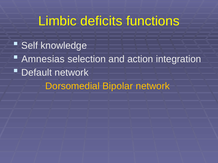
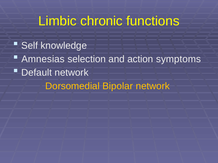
deficits: deficits -> chronic
integration: integration -> symptoms
